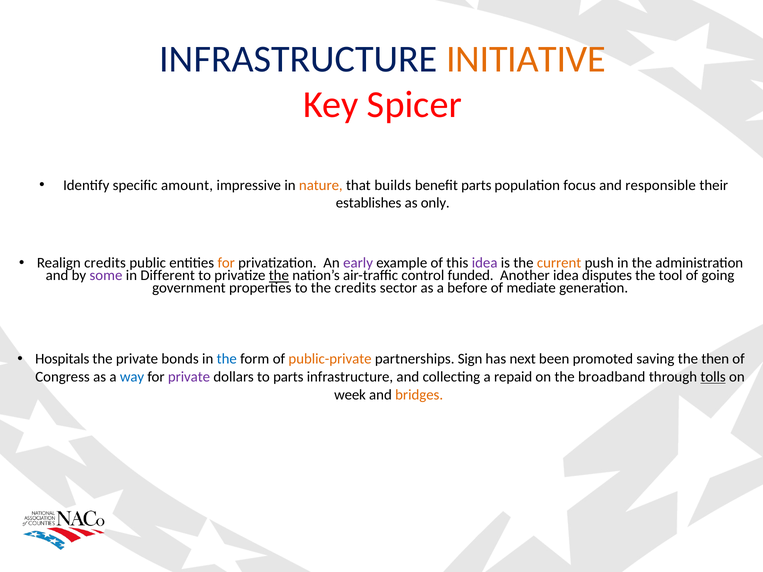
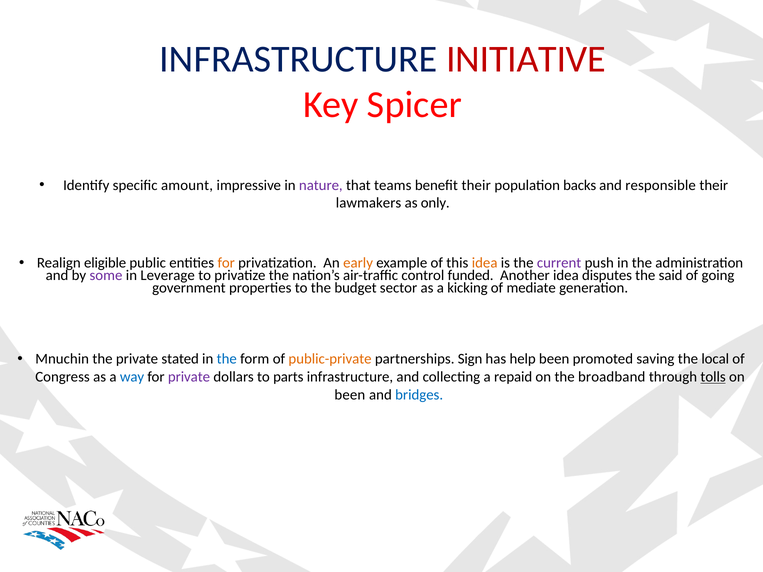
INITIATIVE colour: orange -> red
nature colour: orange -> purple
builds: builds -> teams
benefit parts: parts -> their
focus: focus -> backs
establishes: establishes -> lawmakers
Realign credits: credits -> eligible
early colour: purple -> orange
idea at (485, 263) colour: purple -> orange
current colour: orange -> purple
Different: Different -> Leverage
the at (279, 276) underline: present -> none
tool: tool -> said
the credits: credits -> budget
before: before -> kicking
Hospitals: Hospitals -> Mnuchin
bonds: bonds -> stated
next: next -> help
then: then -> local
week at (350, 395): week -> been
bridges colour: orange -> blue
